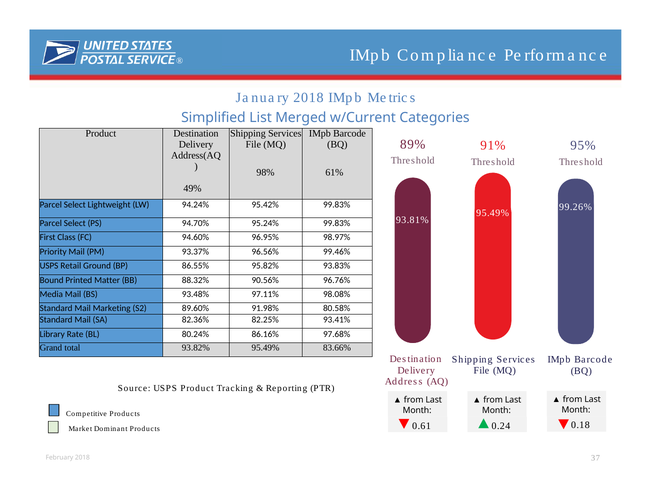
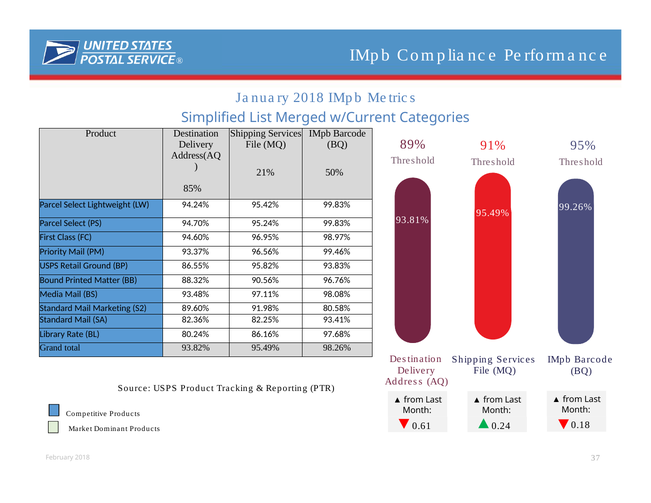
98%: 98% -> 21%
61%: 61% -> 50%
49%: 49% -> 85%
83.66%: 83.66% -> 98.26%
